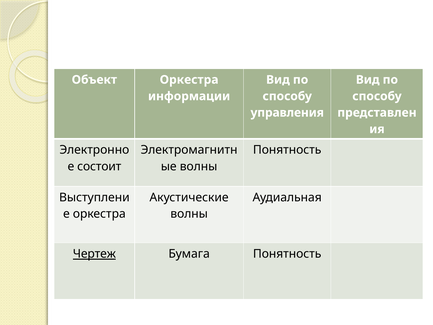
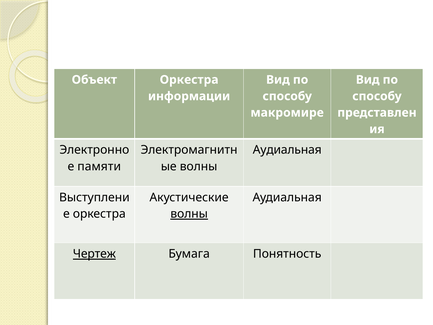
управления: управления -> макромире
Понятность at (287, 150): Понятность -> Аудиальная
состоит: состоит -> памяти
волны at (189, 214) underline: none -> present
